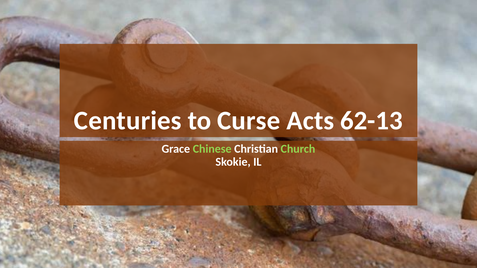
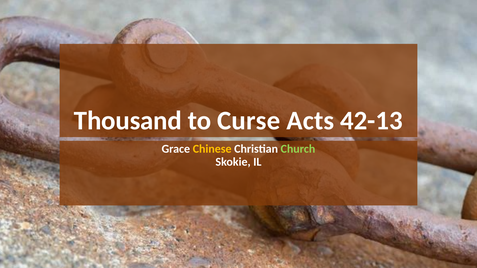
Centuries: Centuries -> Thousand
62-13: 62-13 -> 42-13
Chinese colour: light green -> yellow
